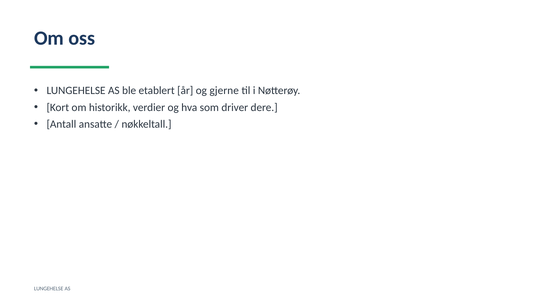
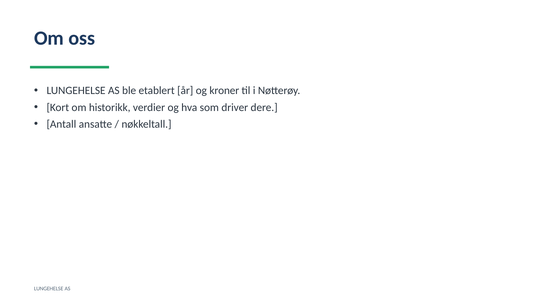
gjerne: gjerne -> kroner
